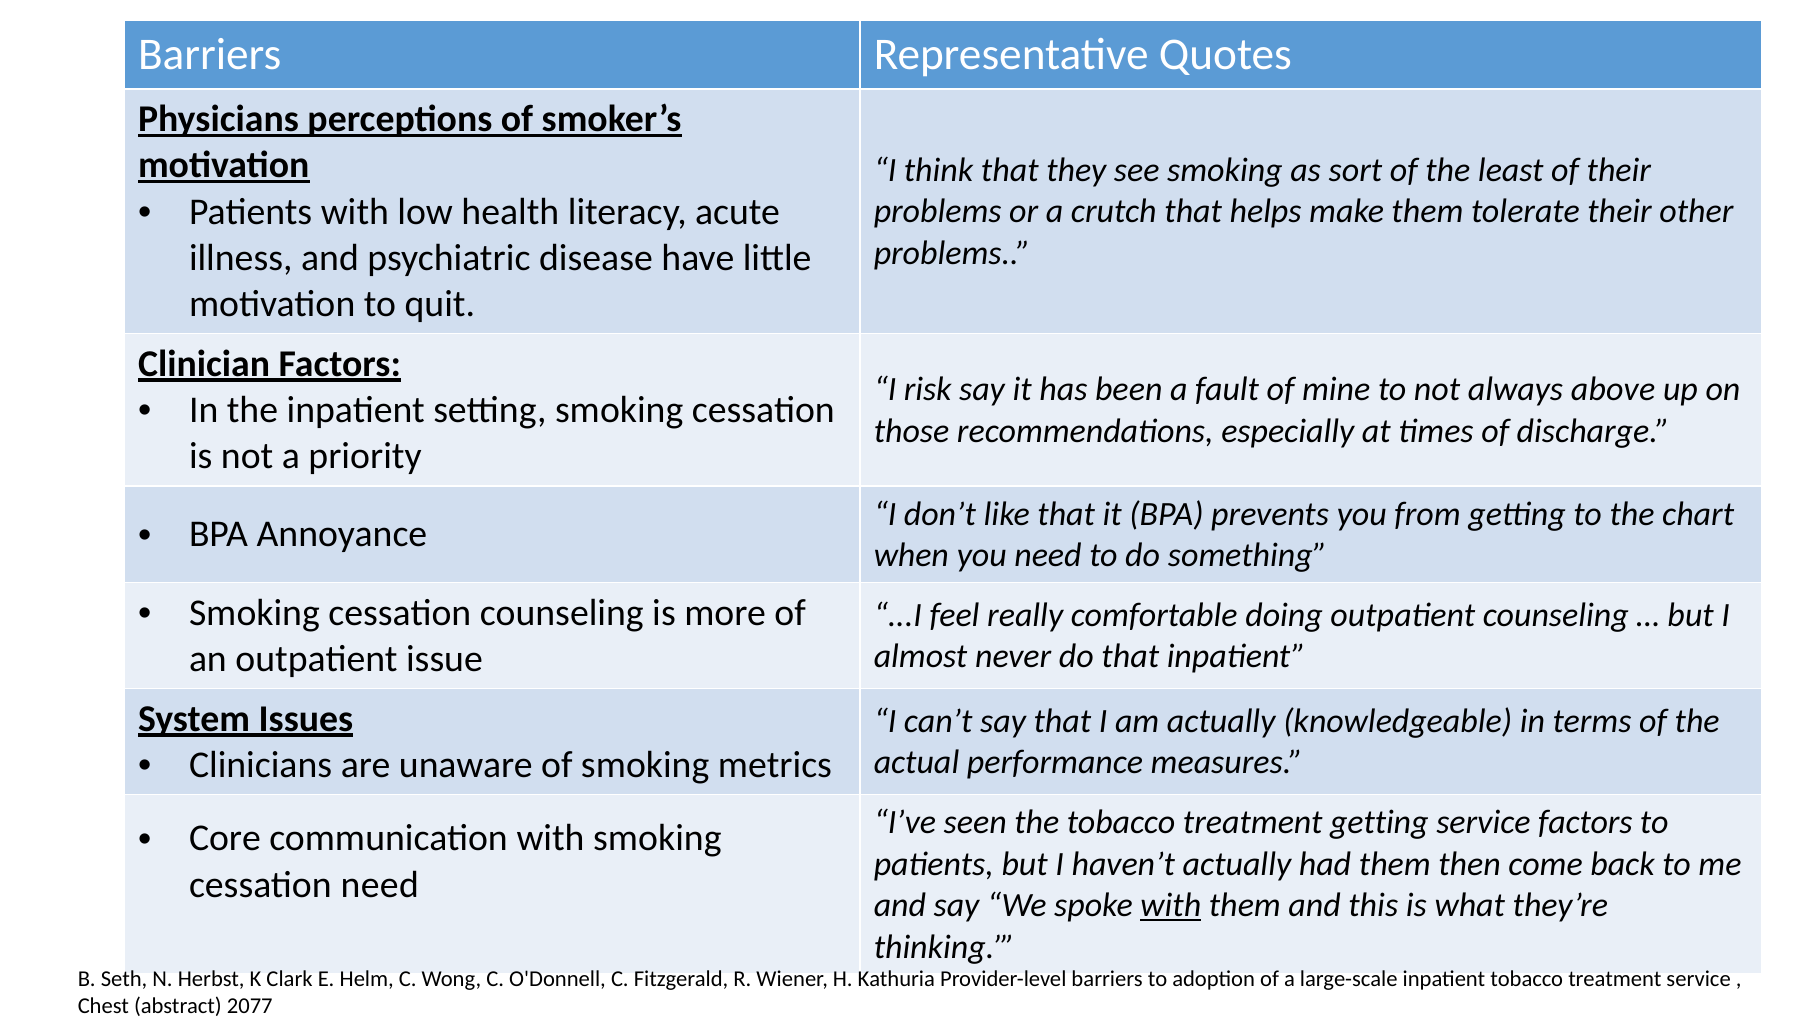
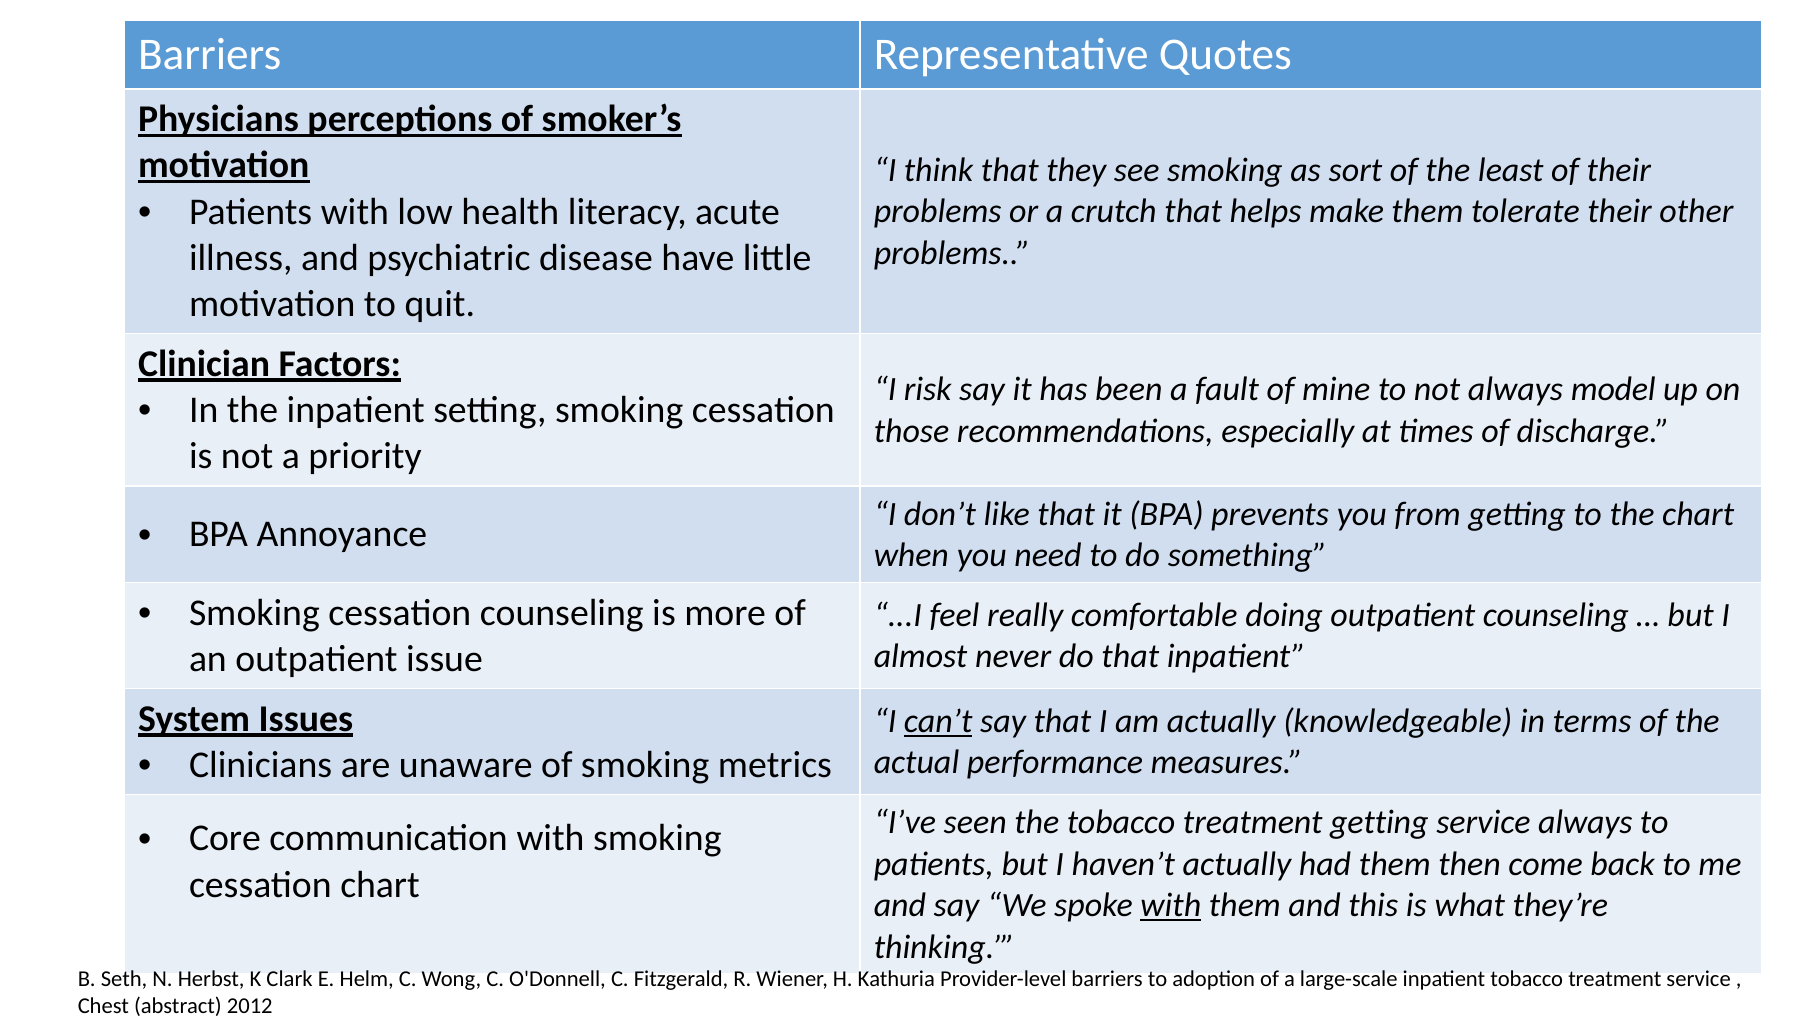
above: above -> model
can’t underline: none -> present
service factors: factors -> always
cessation need: need -> chart
2077: 2077 -> 2012
